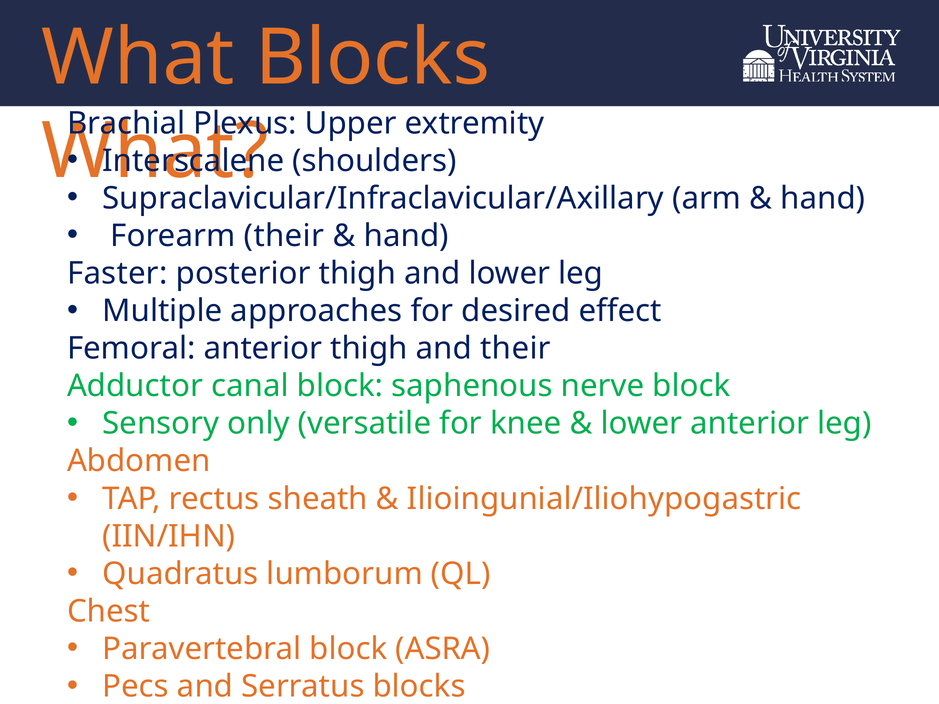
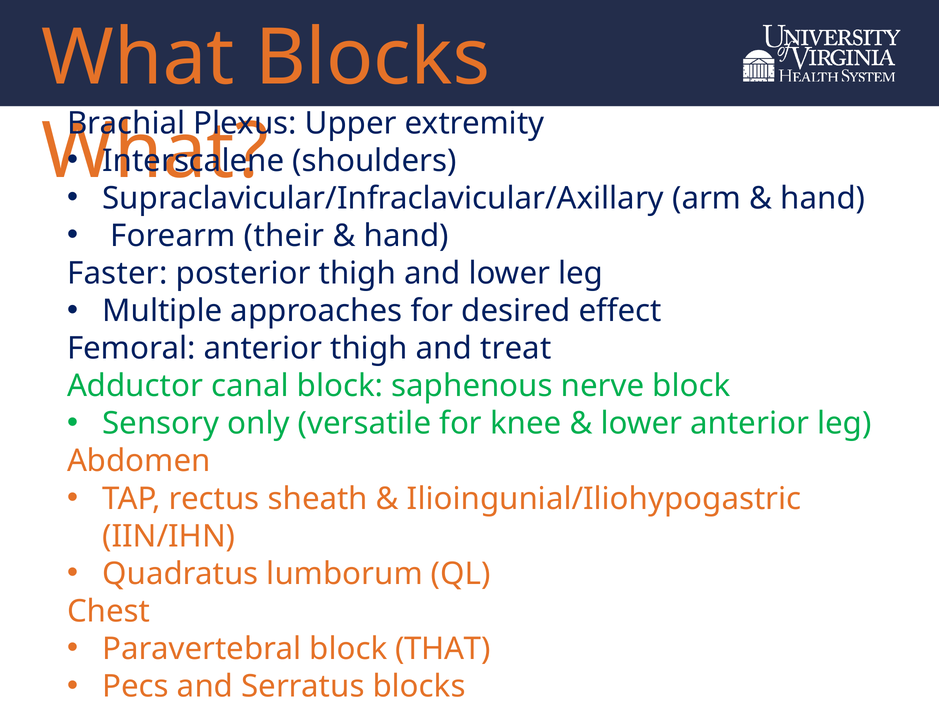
and their: their -> treat
ASRA: ASRA -> THAT
